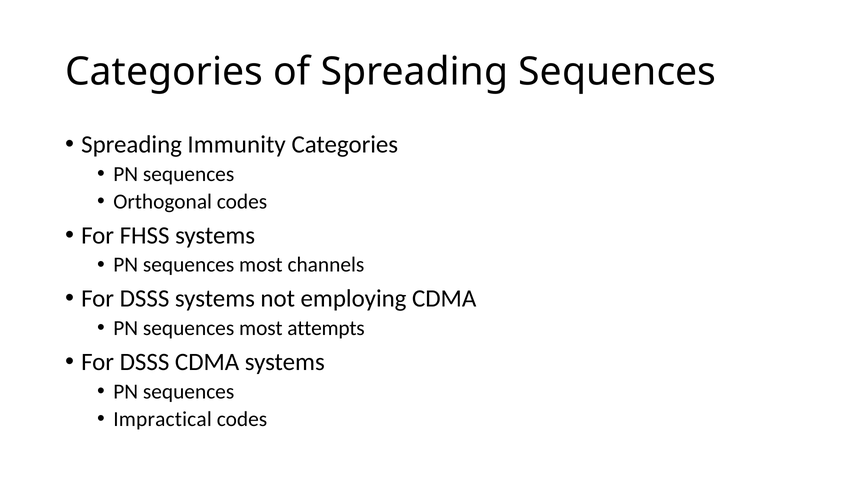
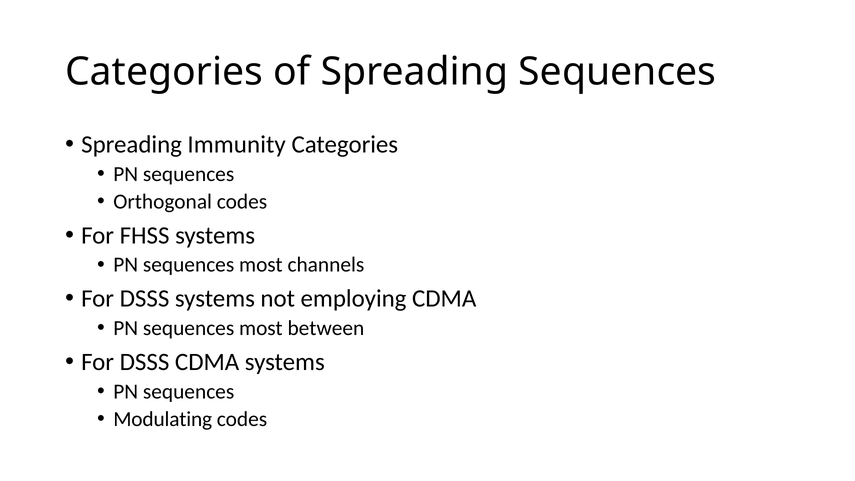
attempts: attempts -> between
Impractical: Impractical -> Modulating
